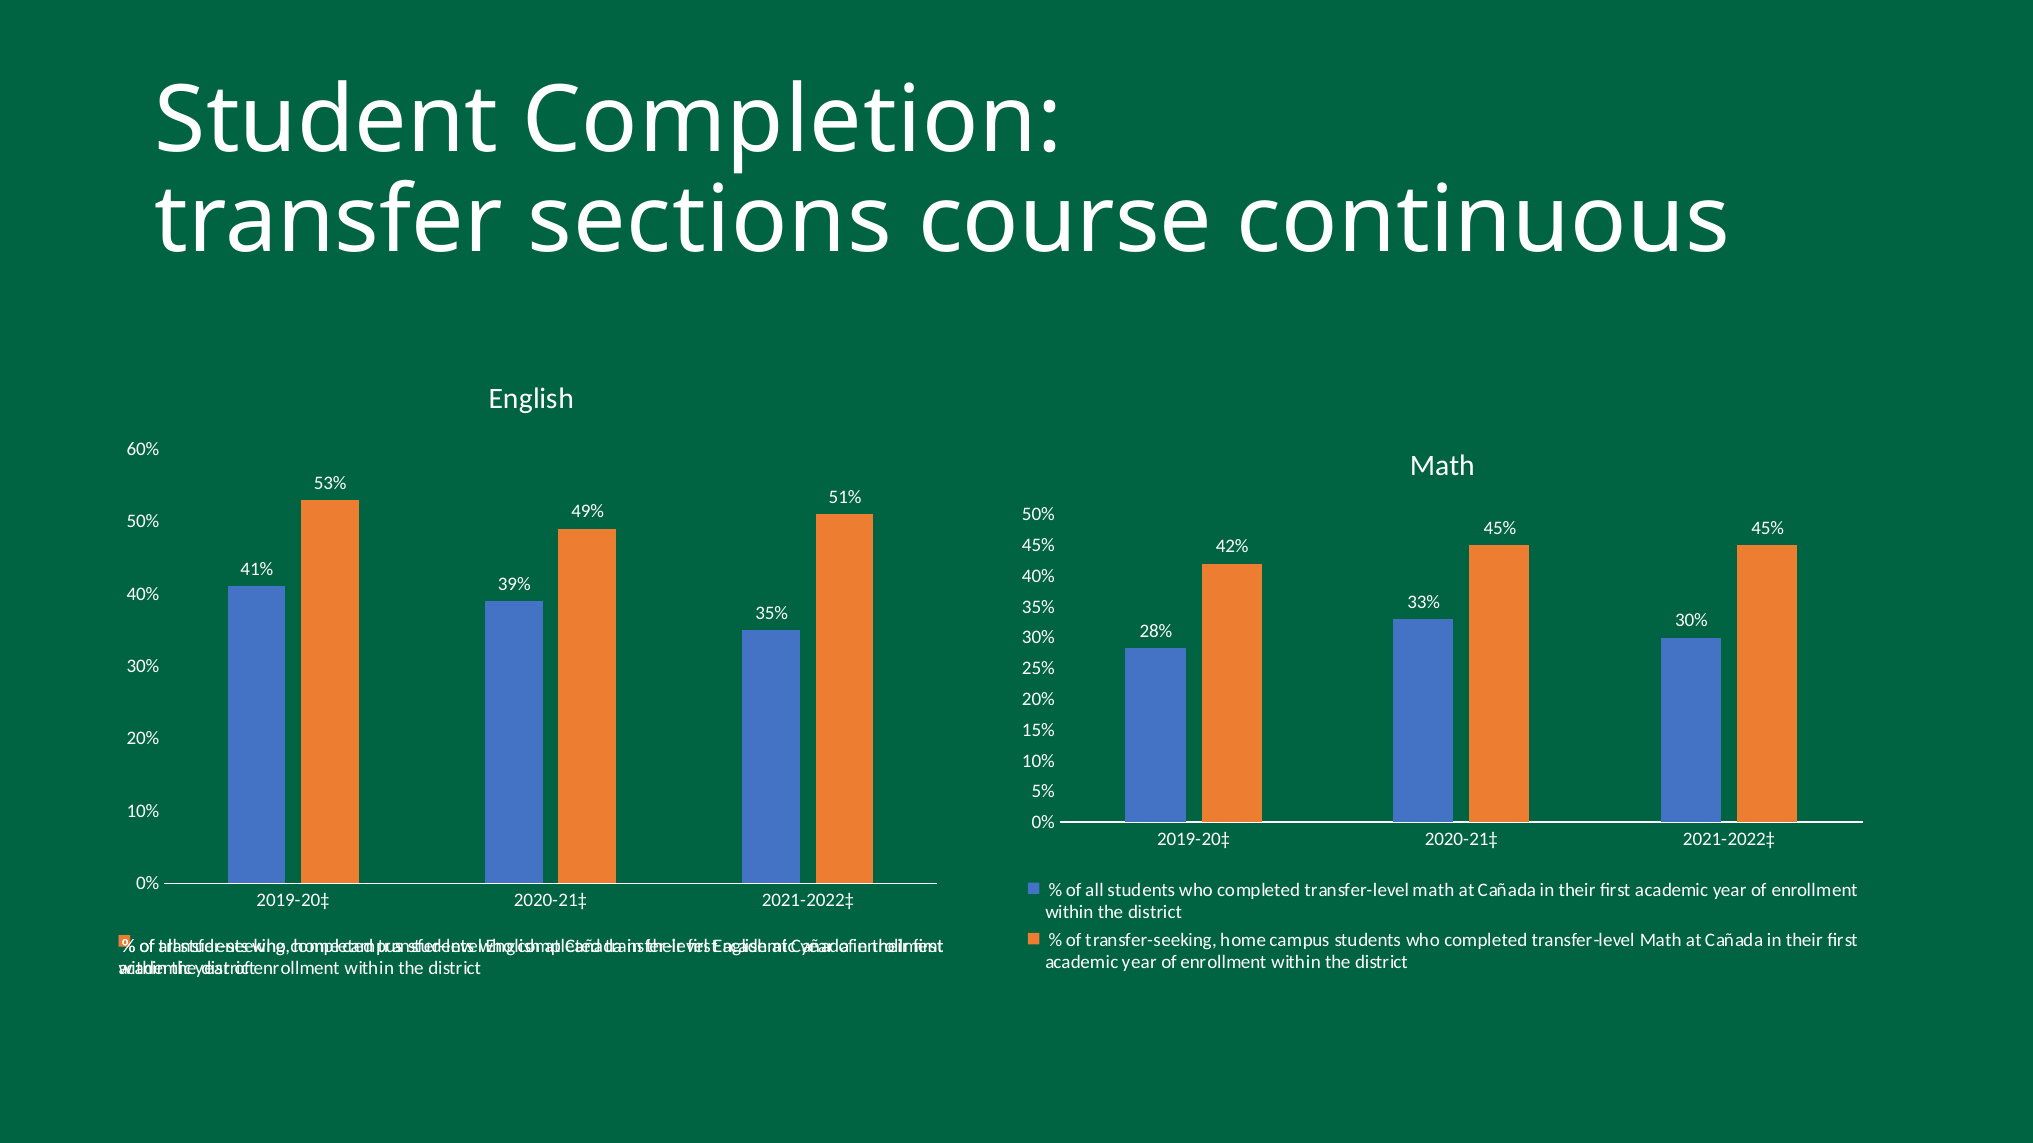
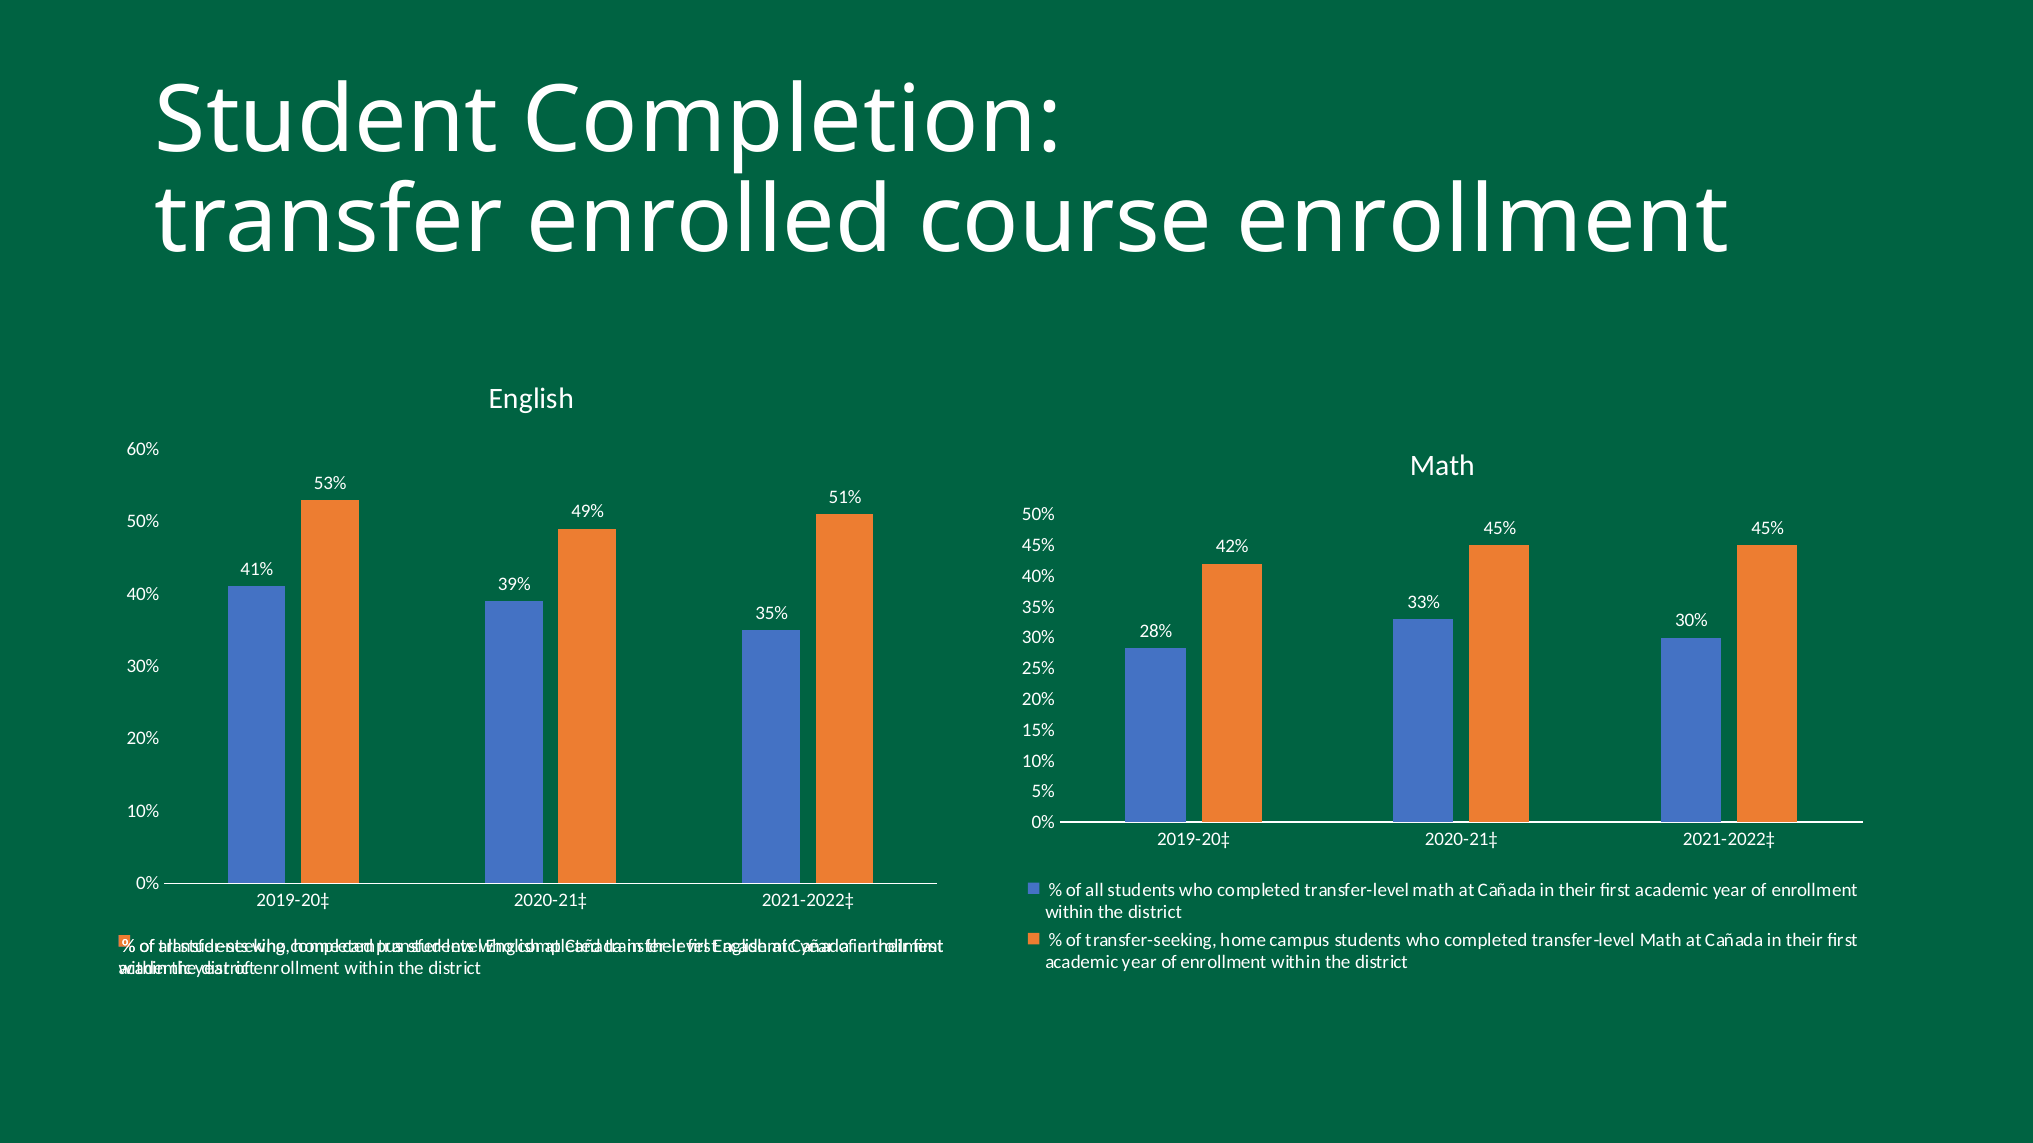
sections: sections -> enrolled
course continuous: continuous -> enrollment
